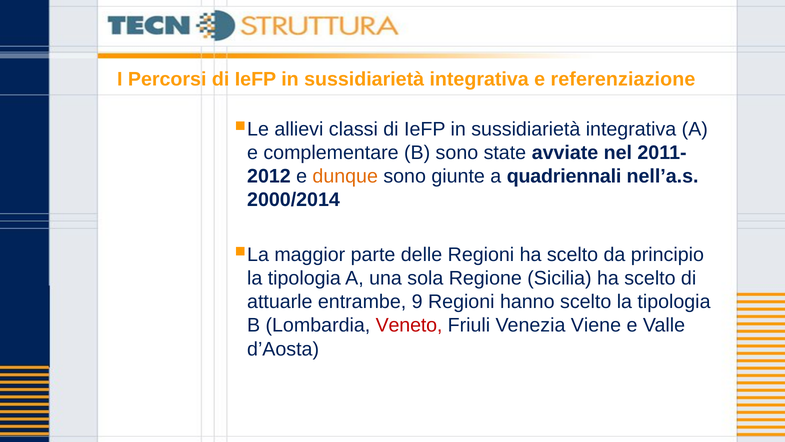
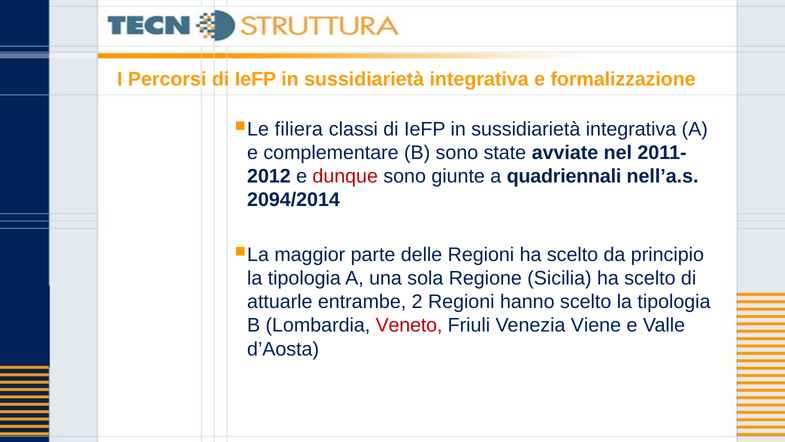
referenziazione: referenziazione -> formalizzazione
allievi: allievi -> filiera
dunque colour: orange -> red
2000/2014: 2000/2014 -> 2094/2014
9: 9 -> 2
